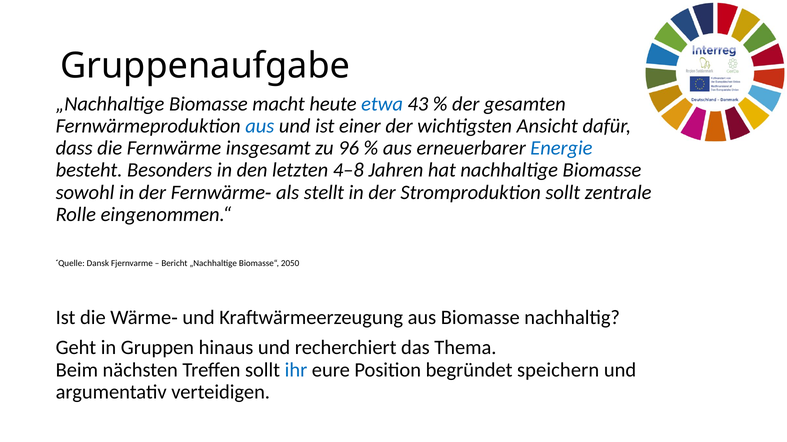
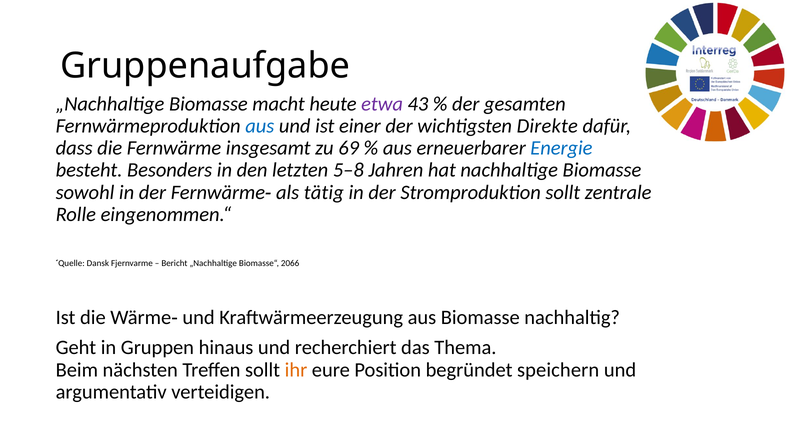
etwa colour: blue -> purple
Ansicht: Ansicht -> Direkte
96: 96 -> 69
4–8: 4–8 -> 5–8
stellt: stellt -> tätig
2050: 2050 -> 2066
ihr colour: blue -> orange
